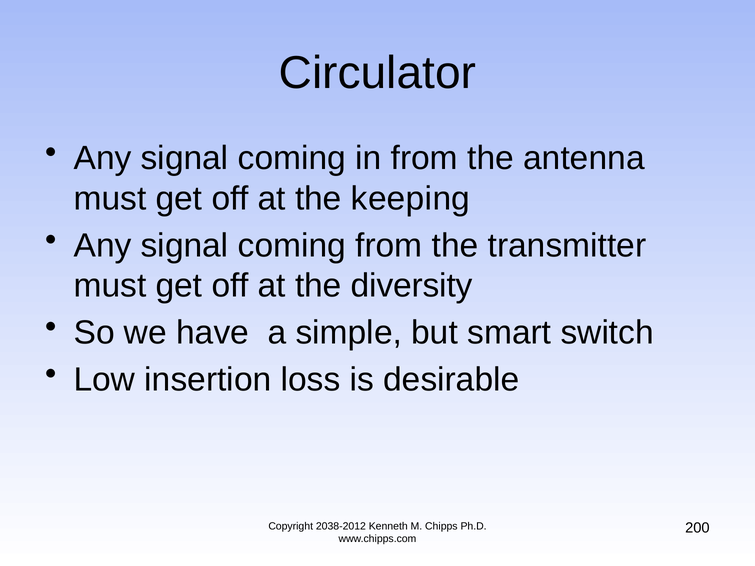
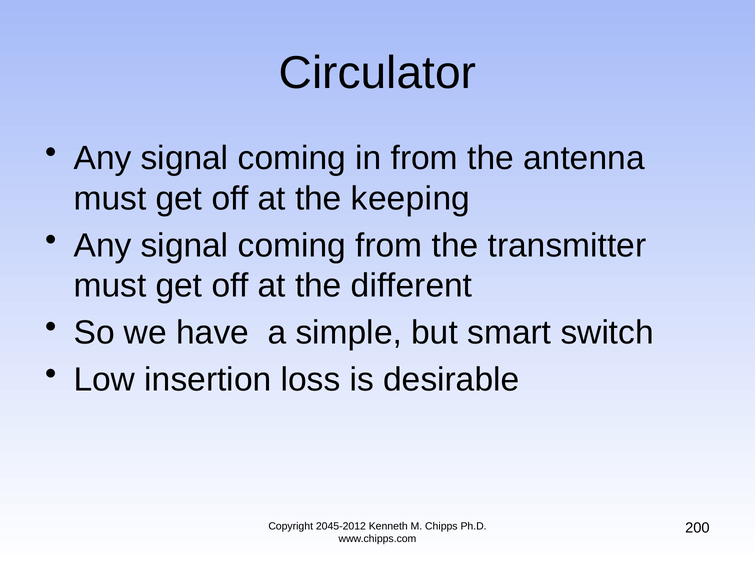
diversity: diversity -> different
2038-2012: 2038-2012 -> 2045-2012
